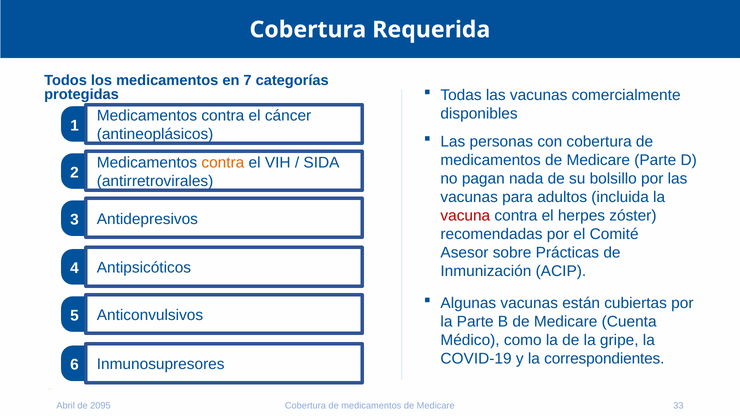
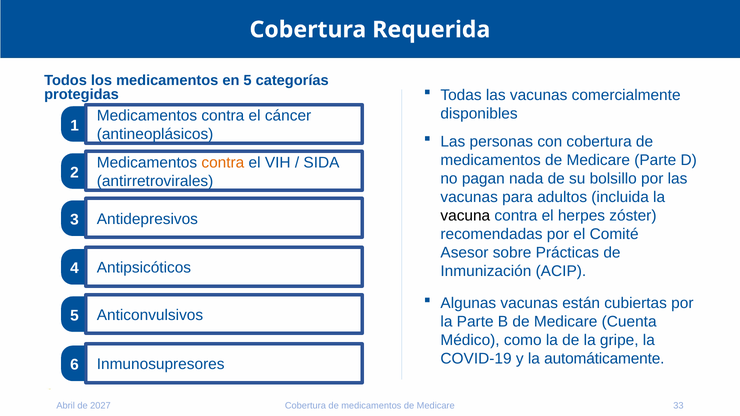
en 7: 7 -> 5
vacuna colour: red -> black
correspondientes: correspondientes -> automáticamente
2095: 2095 -> 2027
